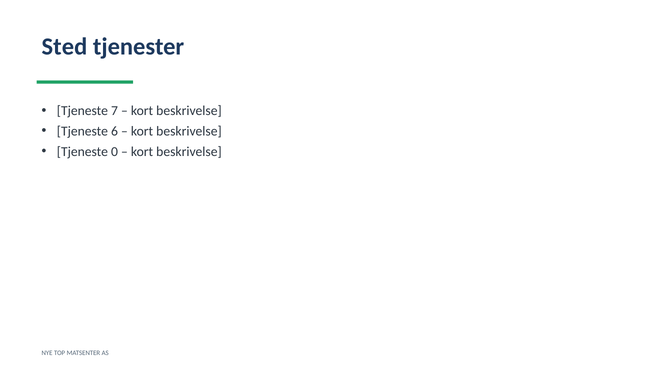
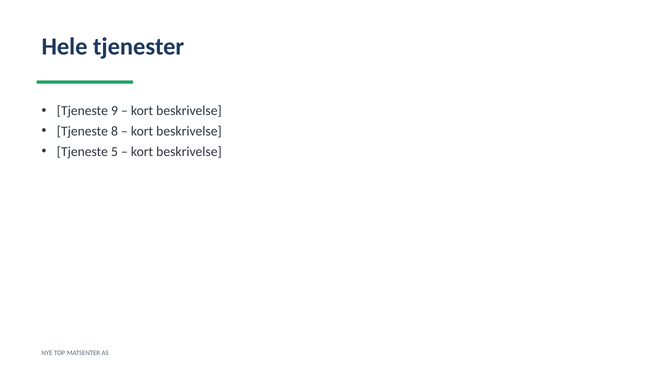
Sted: Sted -> Hele
7: 7 -> 9
6: 6 -> 8
0: 0 -> 5
